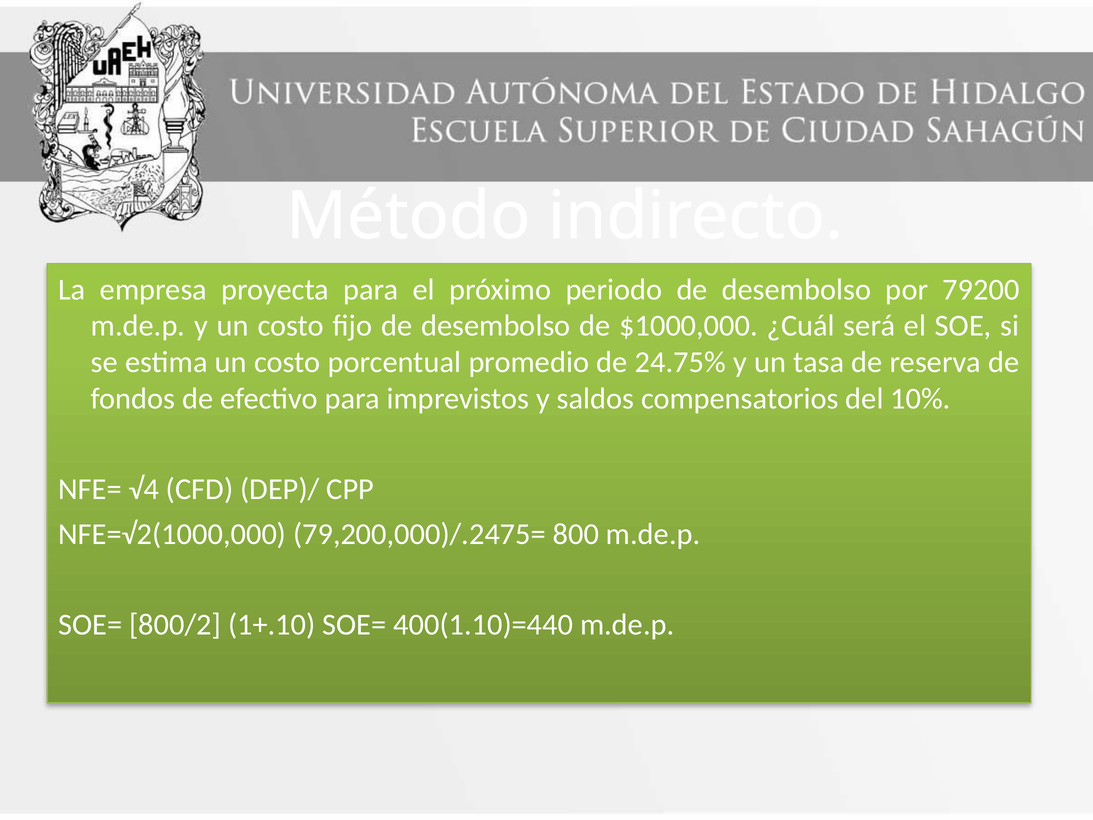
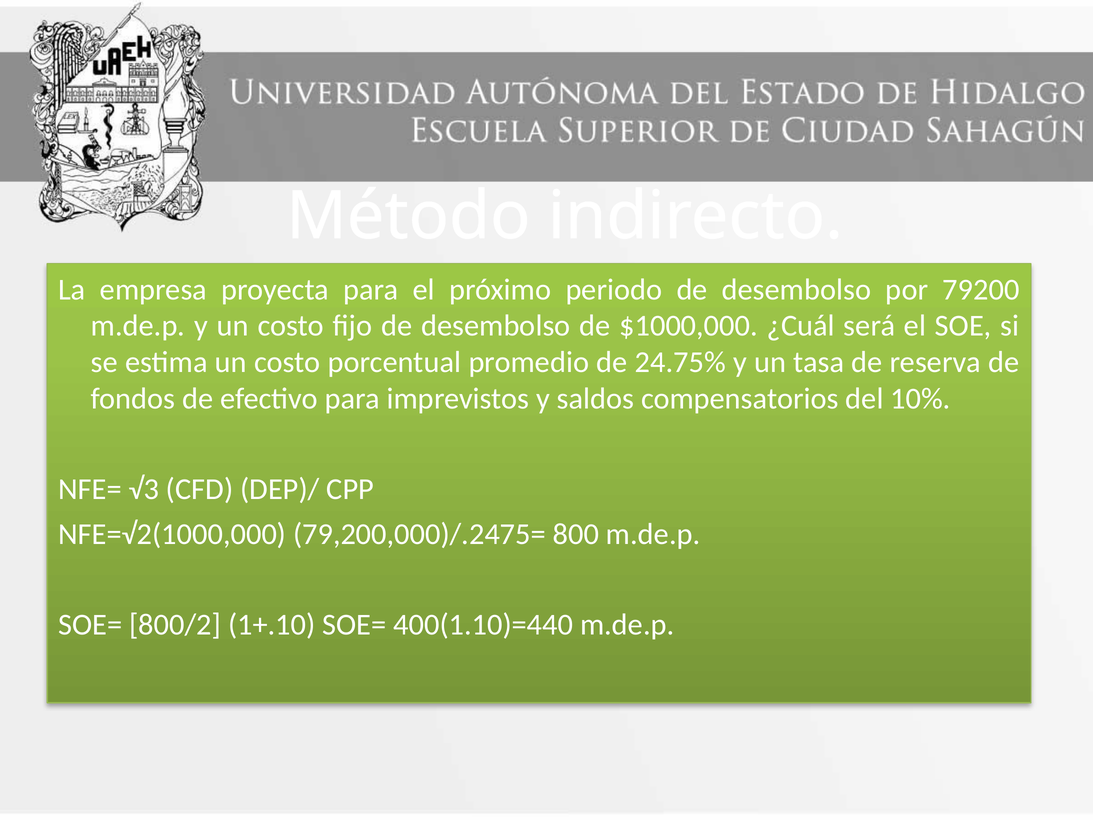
√4: √4 -> √3
